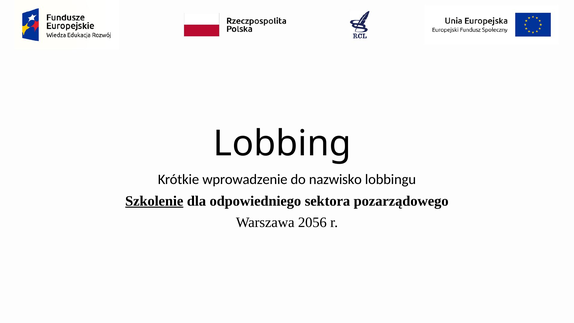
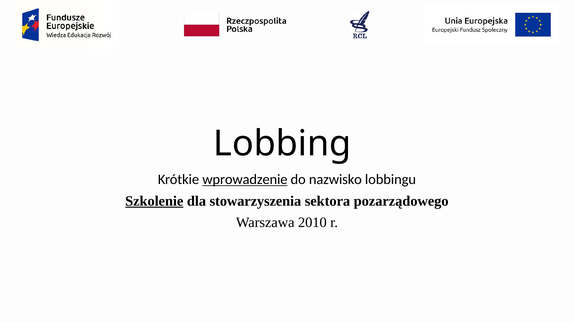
wprowadzenie underline: none -> present
odpowiedniego: odpowiedniego -> stowarzyszenia
2056: 2056 -> 2010
